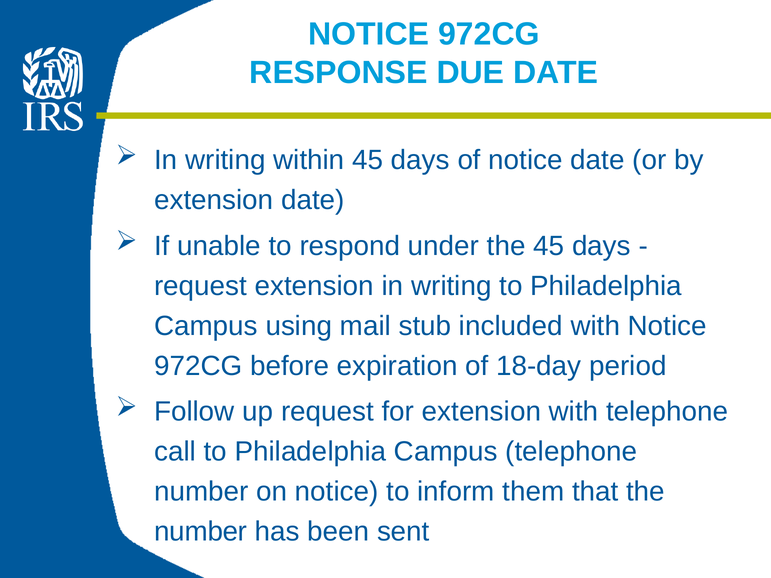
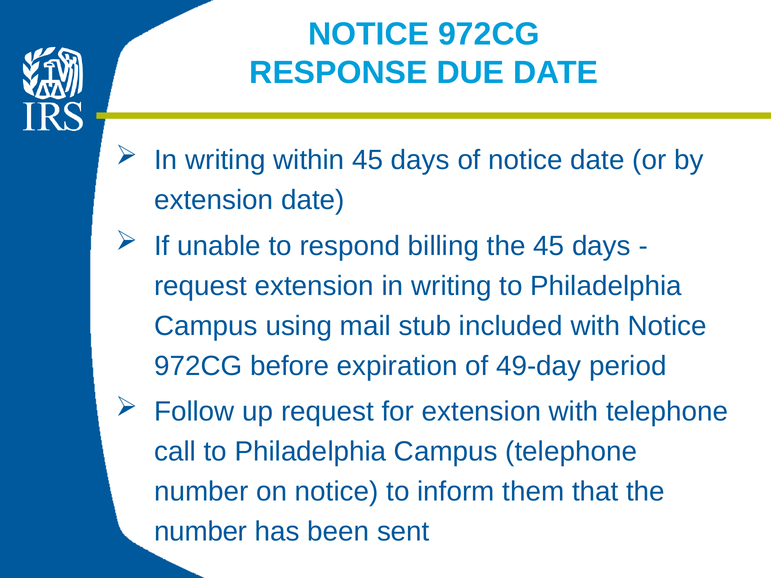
under: under -> billing
18-day: 18-day -> 49-day
